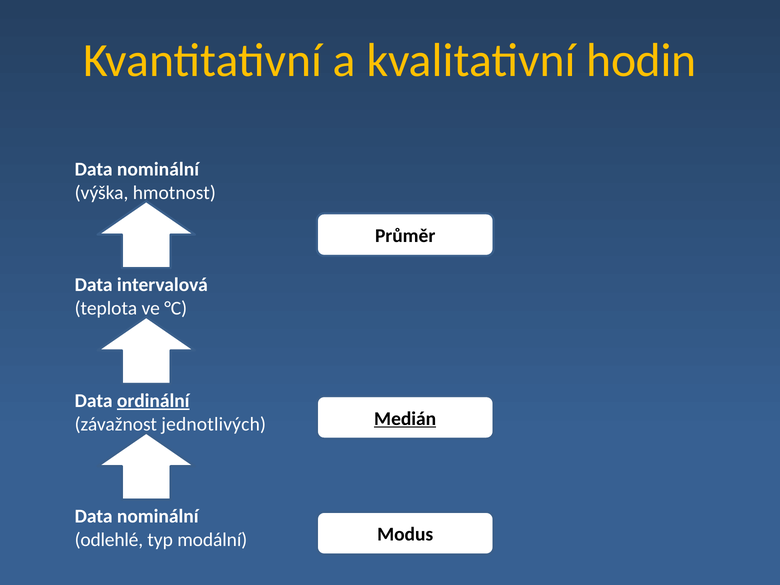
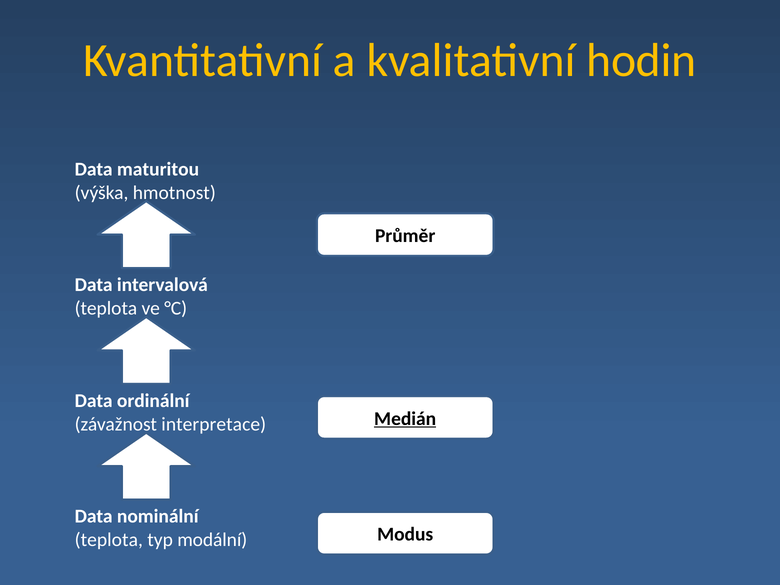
nominální at (158, 169): nominální -> maturitou
ordinální underline: present -> none
jednotlivých: jednotlivých -> interpretace
odlehlé at (109, 540): odlehlé -> teplota
